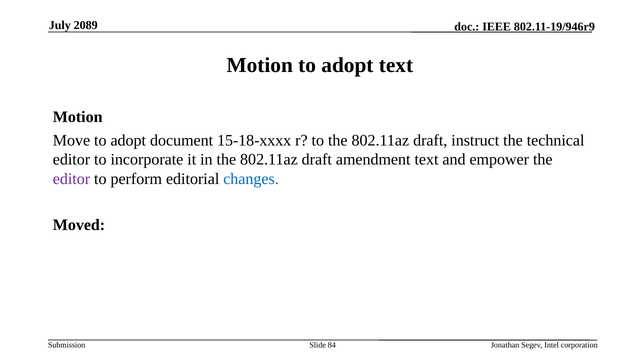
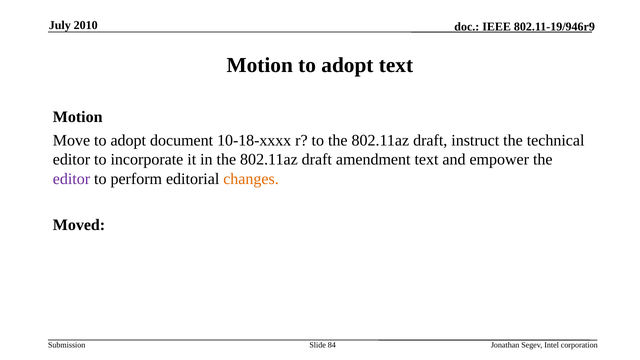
2089: 2089 -> 2010
15-18-xxxx: 15-18-xxxx -> 10-18-xxxx
changes colour: blue -> orange
